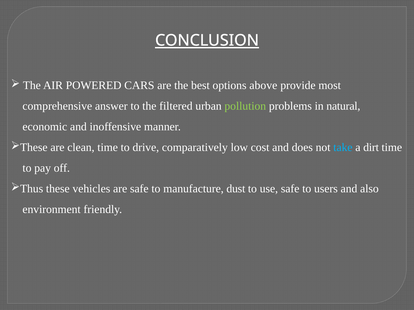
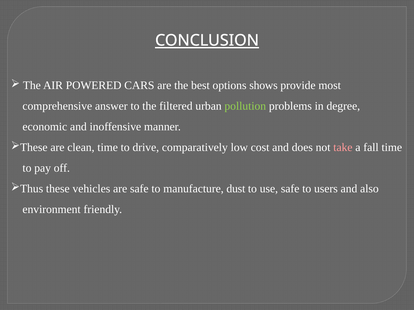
above: above -> shows
natural: natural -> degree
take colour: light blue -> pink
dirt: dirt -> fall
